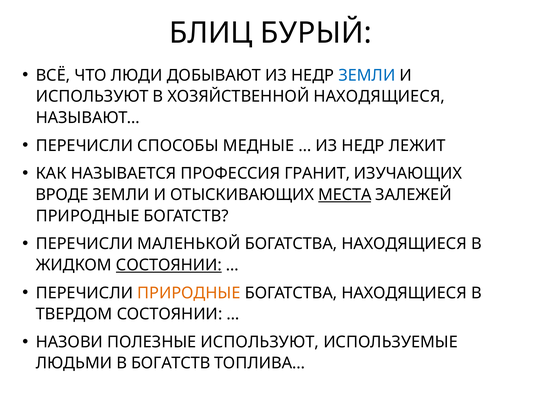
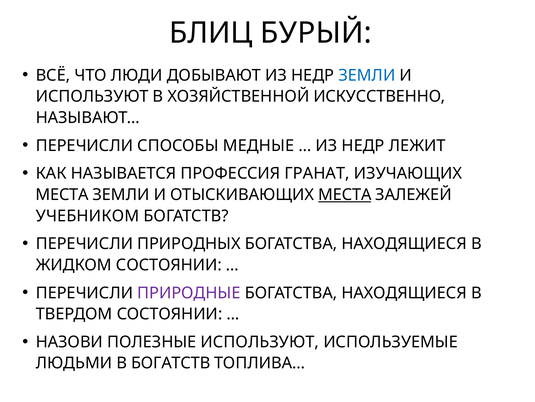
ХОЗЯЙСТВЕННОЙ НАХОДЯЩИЕСЯ: НАХОДЯЩИЕСЯ -> ИСКУССТВЕННО
ГРАНИТ: ГРАНИТ -> ГРАНАТ
ВРОДЕ at (62, 194): ВРОДЕ -> МЕСТА
ПРИРОДНЫЕ at (88, 216): ПРИРОДНЫЕ -> УЧЕБНИКОМ
МАЛЕНЬКОЙ: МАЛЕНЬКОЙ -> ПРИРОДНЫХ
СОСТОЯНИИ at (169, 265) underline: present -> none
ПРИРОДНЫЕ at (189, 292) colour: orange -> purple
